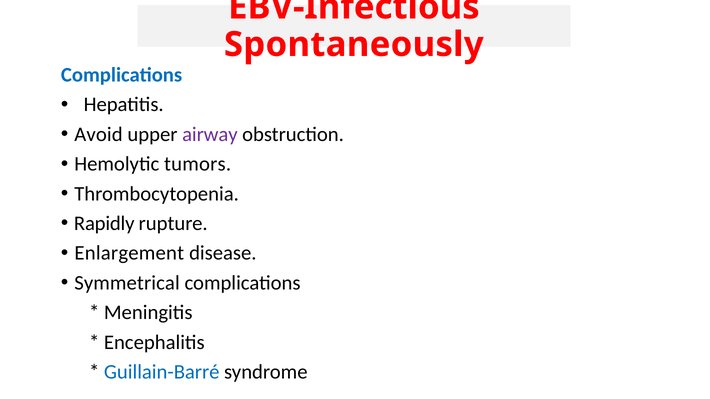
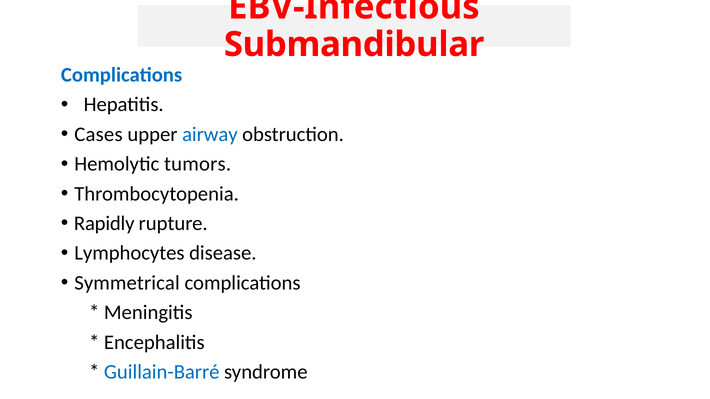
Spontaneously: Spontaneously -> Submandibular
Avoid: Avoid -> Cases
airway colour: purple -> blue
Enlargement: Enlargement -> Lymphocytes
